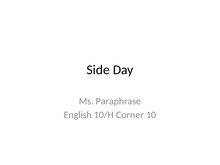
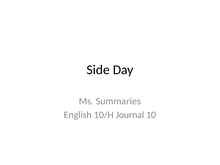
Paraphrase: Paraphrase -> Summaries
Corner: Corner -> Journal
